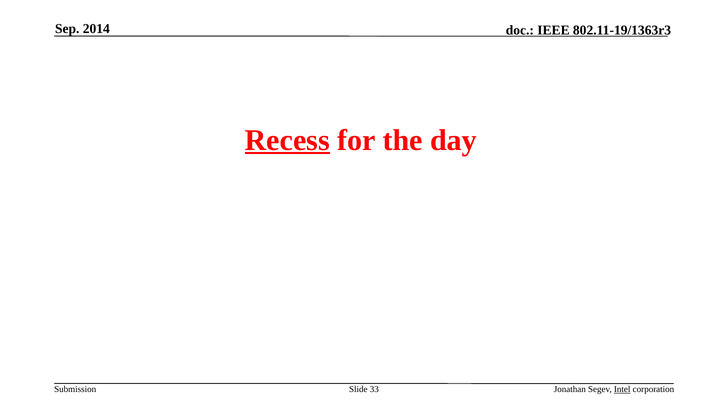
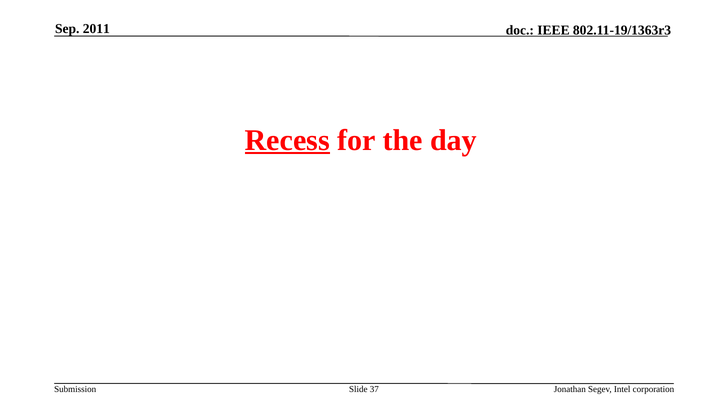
2014: 2014 -> 2011
33: 33 -> 37
Intel underline: present -> none
